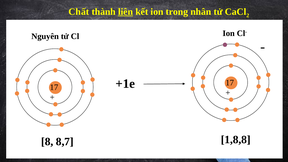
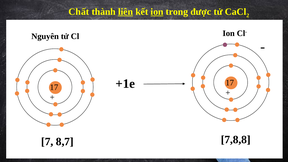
ion at (157, 12) underline: none -> present
nhân: nhân -> được
8: 8 -> 7
1,8,8: 1,8,8 -> 7,8,8
